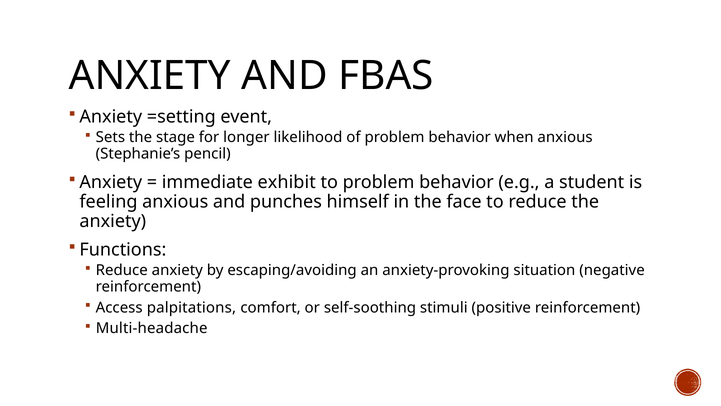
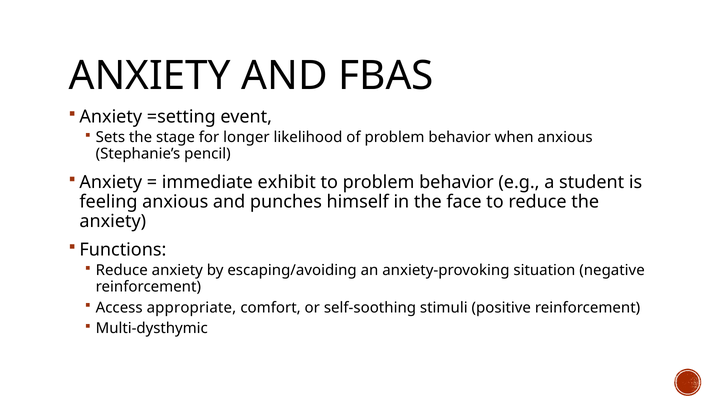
palpitations: palpitations -> appropriate
Multi-headache: Multi-headache -> Multi-dysthymic
